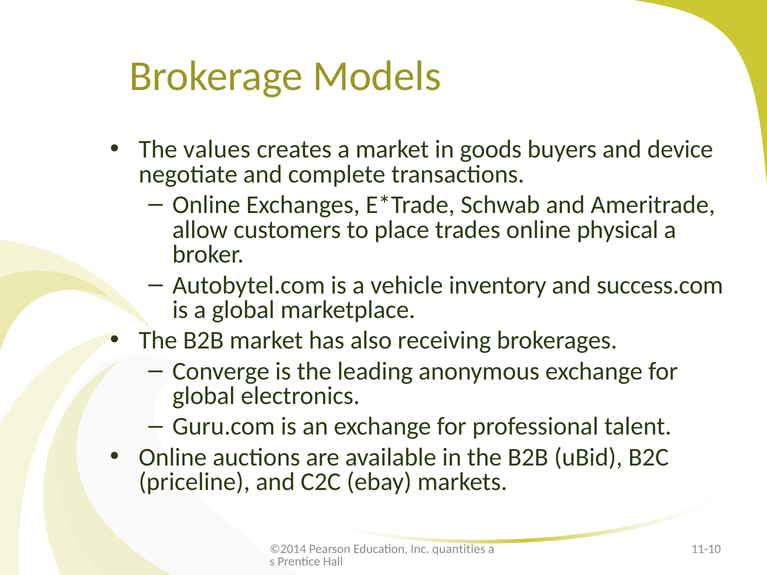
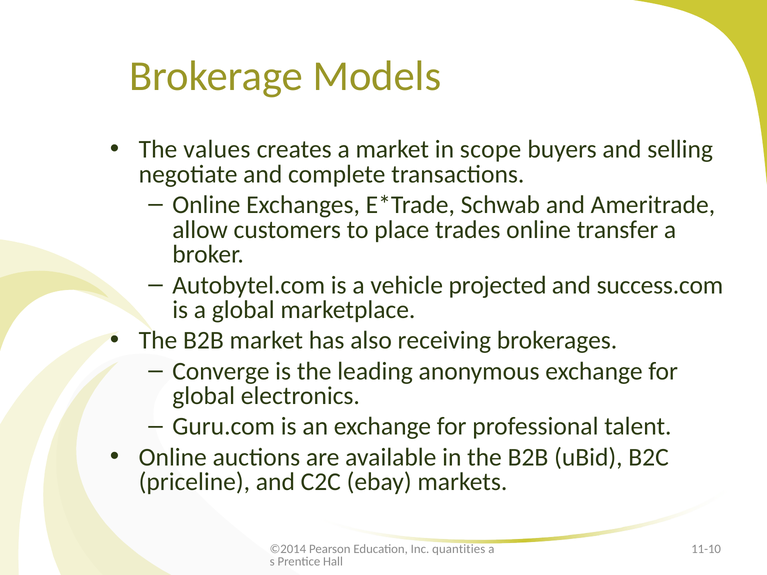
goods: goods -> scope
device: device -> selling
physical: physical -> transfer
inventory: inventory -> projected
